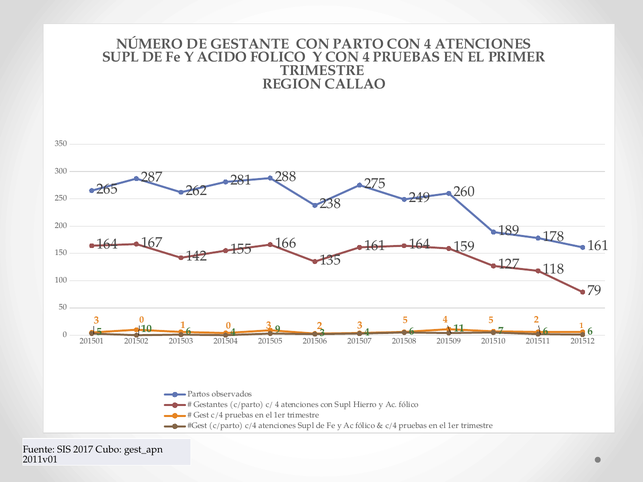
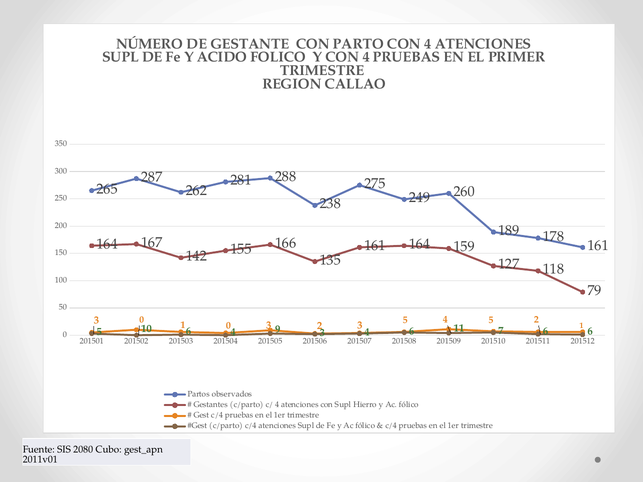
2017: 2017 -> 2080
